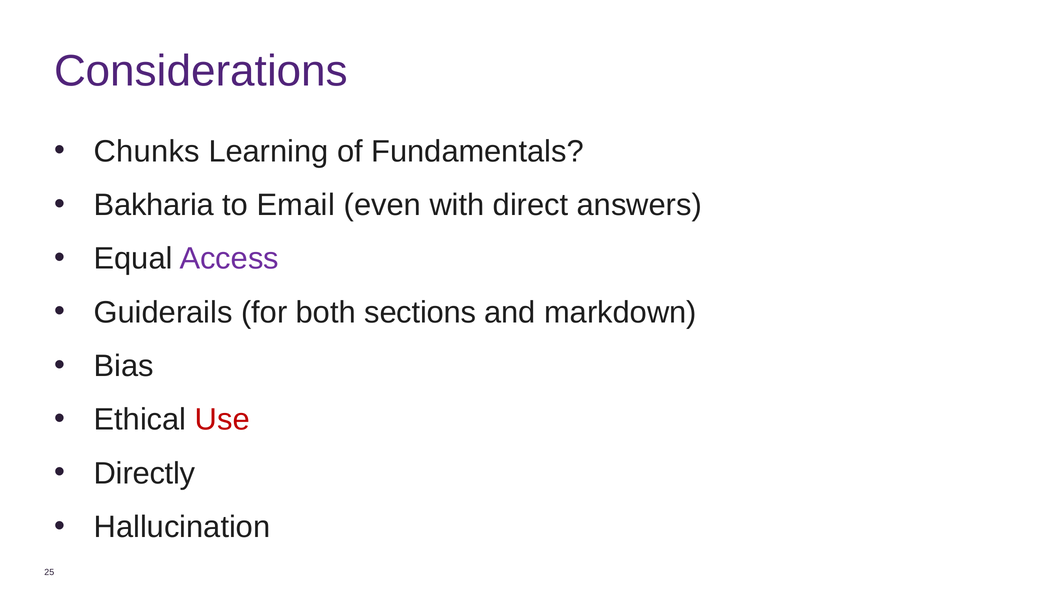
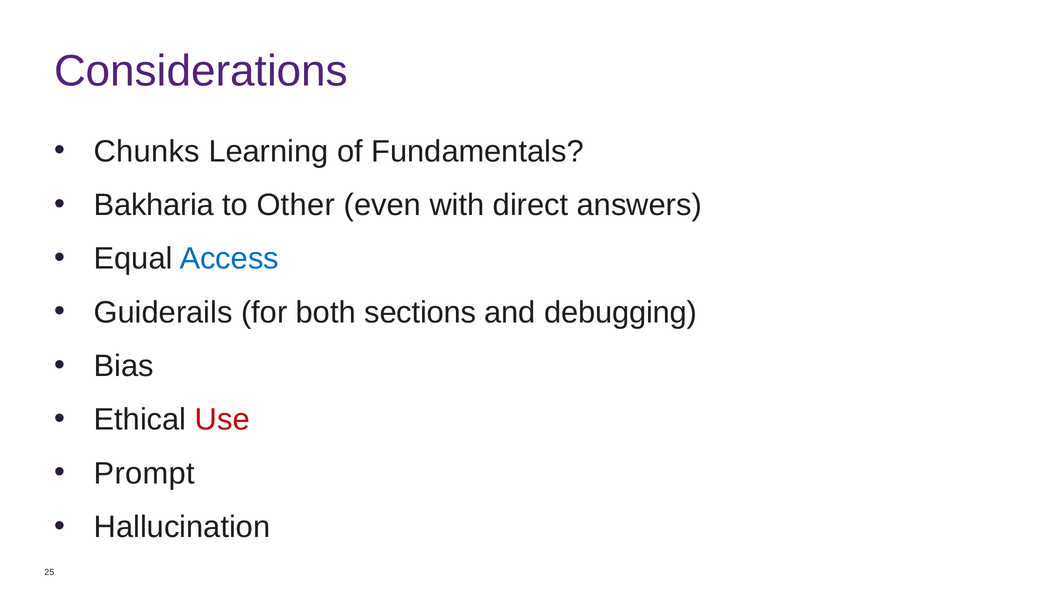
Email: Email -> Other
Access colour: purple -> blue
markdown: markdown -> debugging
Directly: Directly -> Prompt
